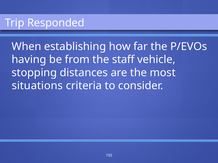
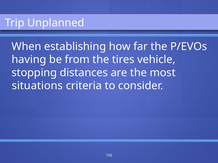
Responded: Responded -> Unplanned
staff: staff -> tires
